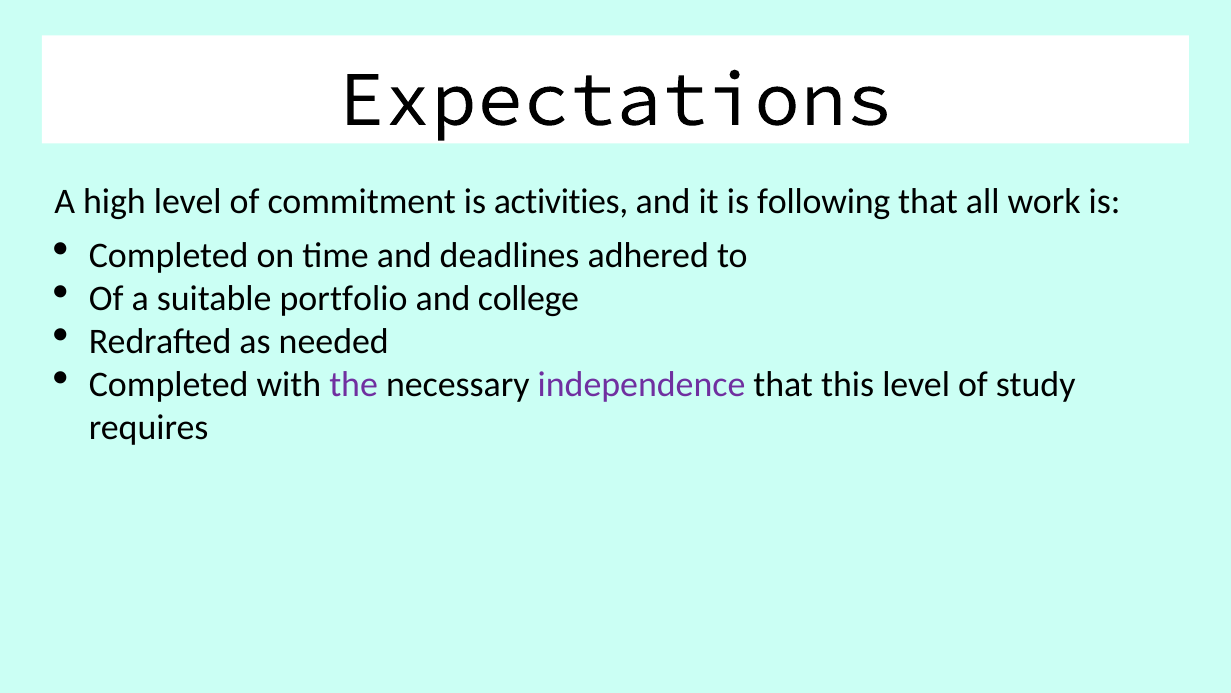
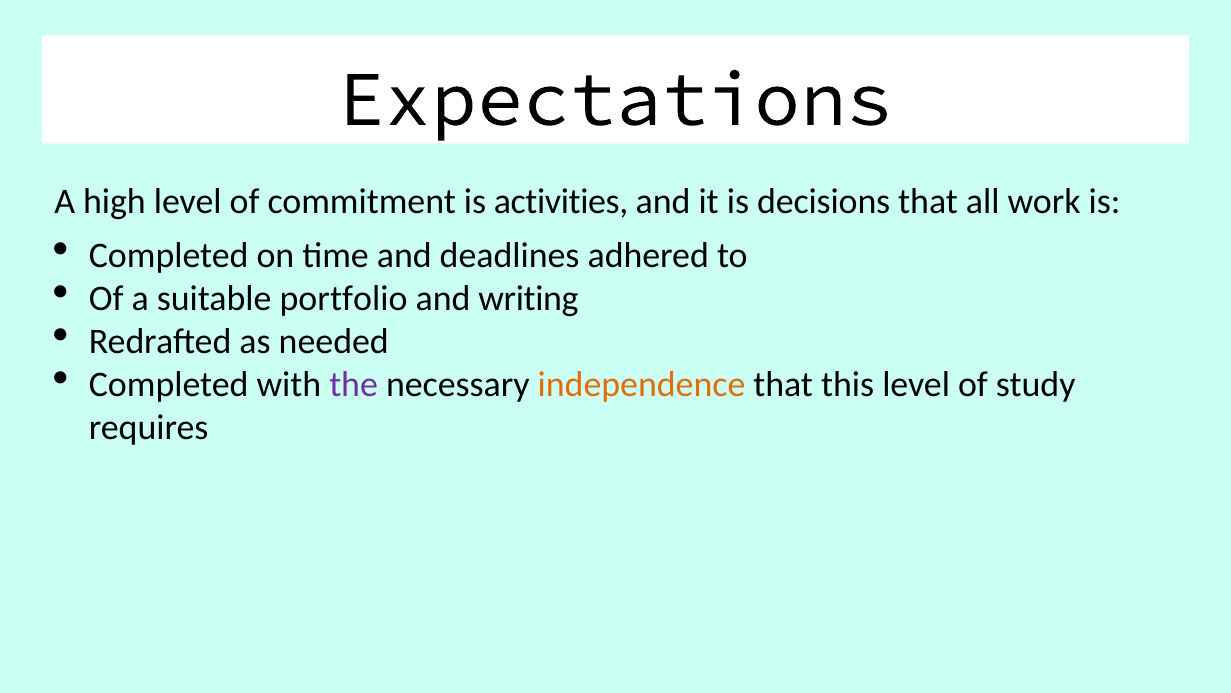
following: following -> decisions
college: college -> writing
independence colour: purple -> orange
